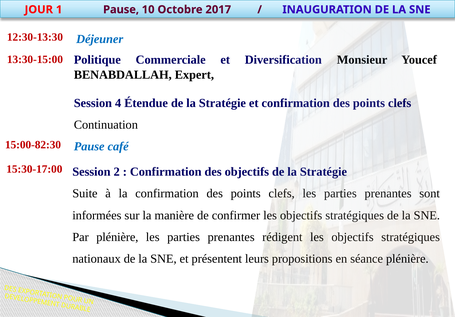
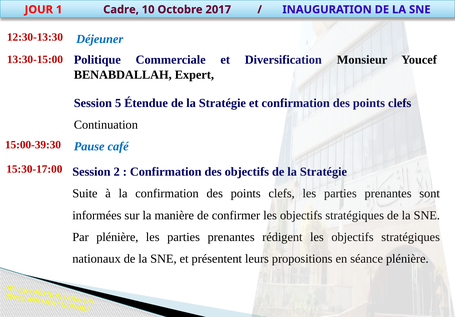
1 Pause: Pause -> Cadre
4: 4 -> 5
15:00-82:30: 15:00-82:30 -> 15:00-39:30
